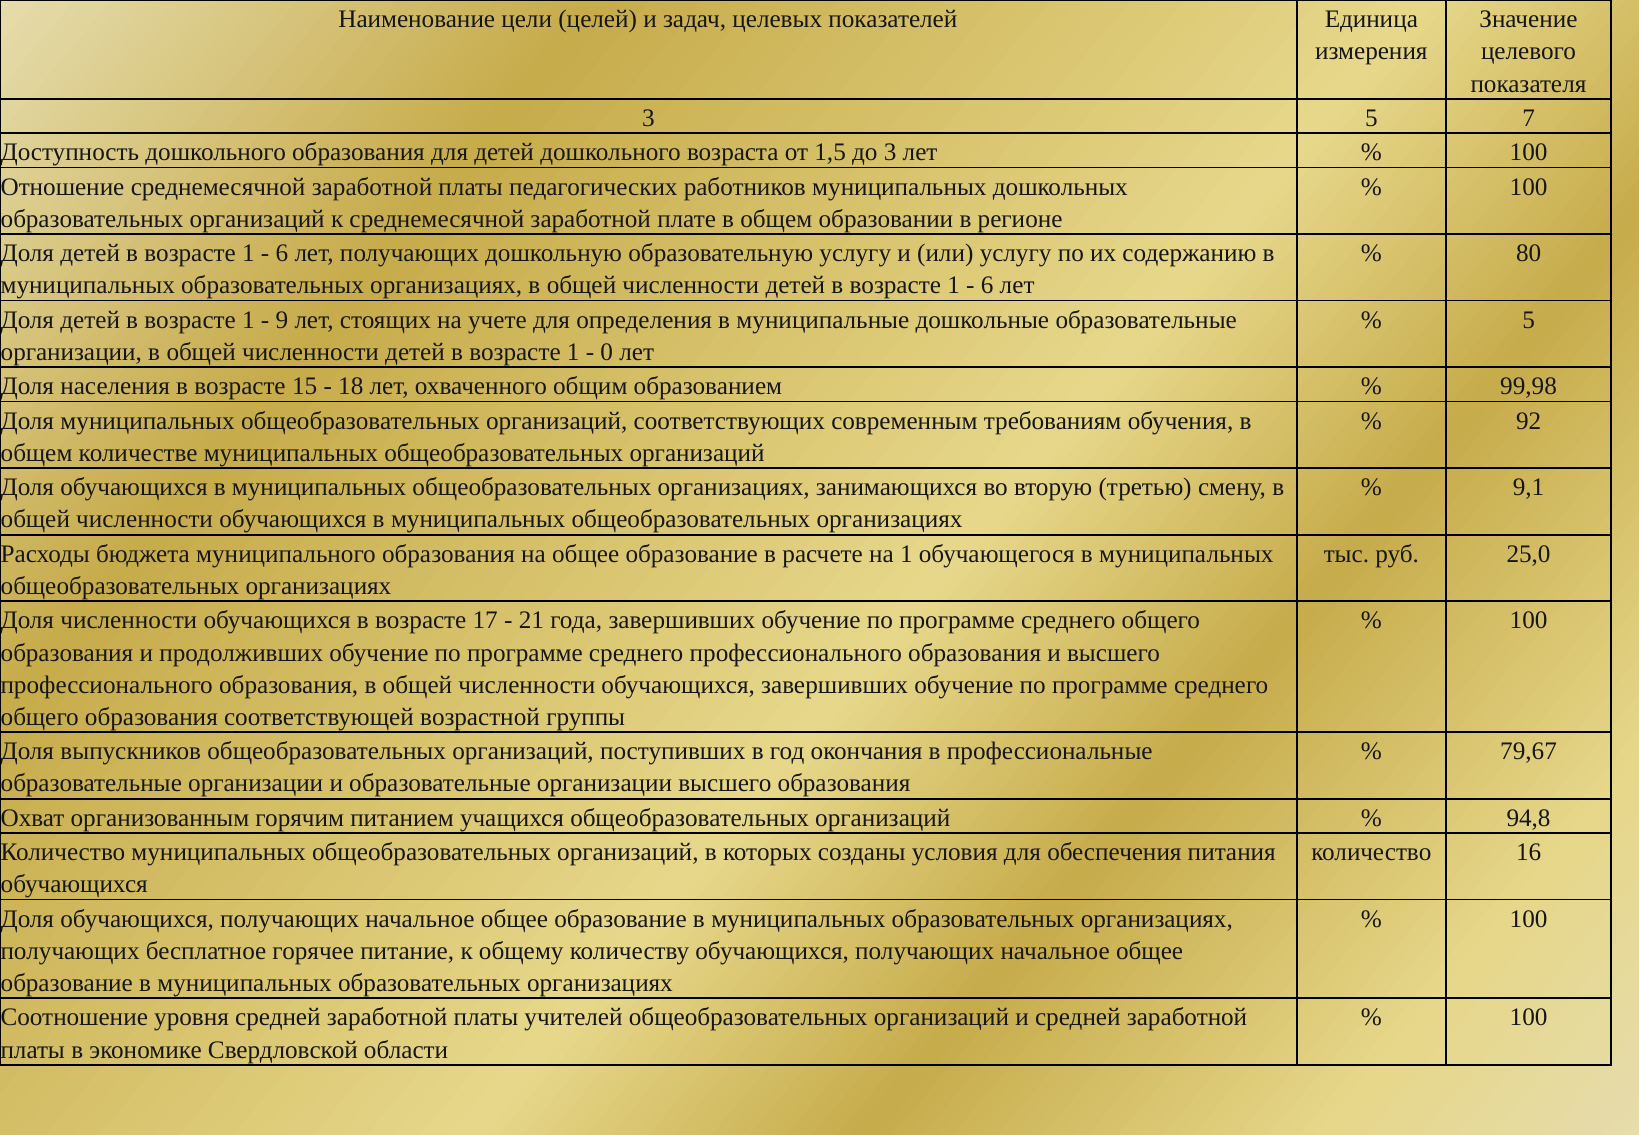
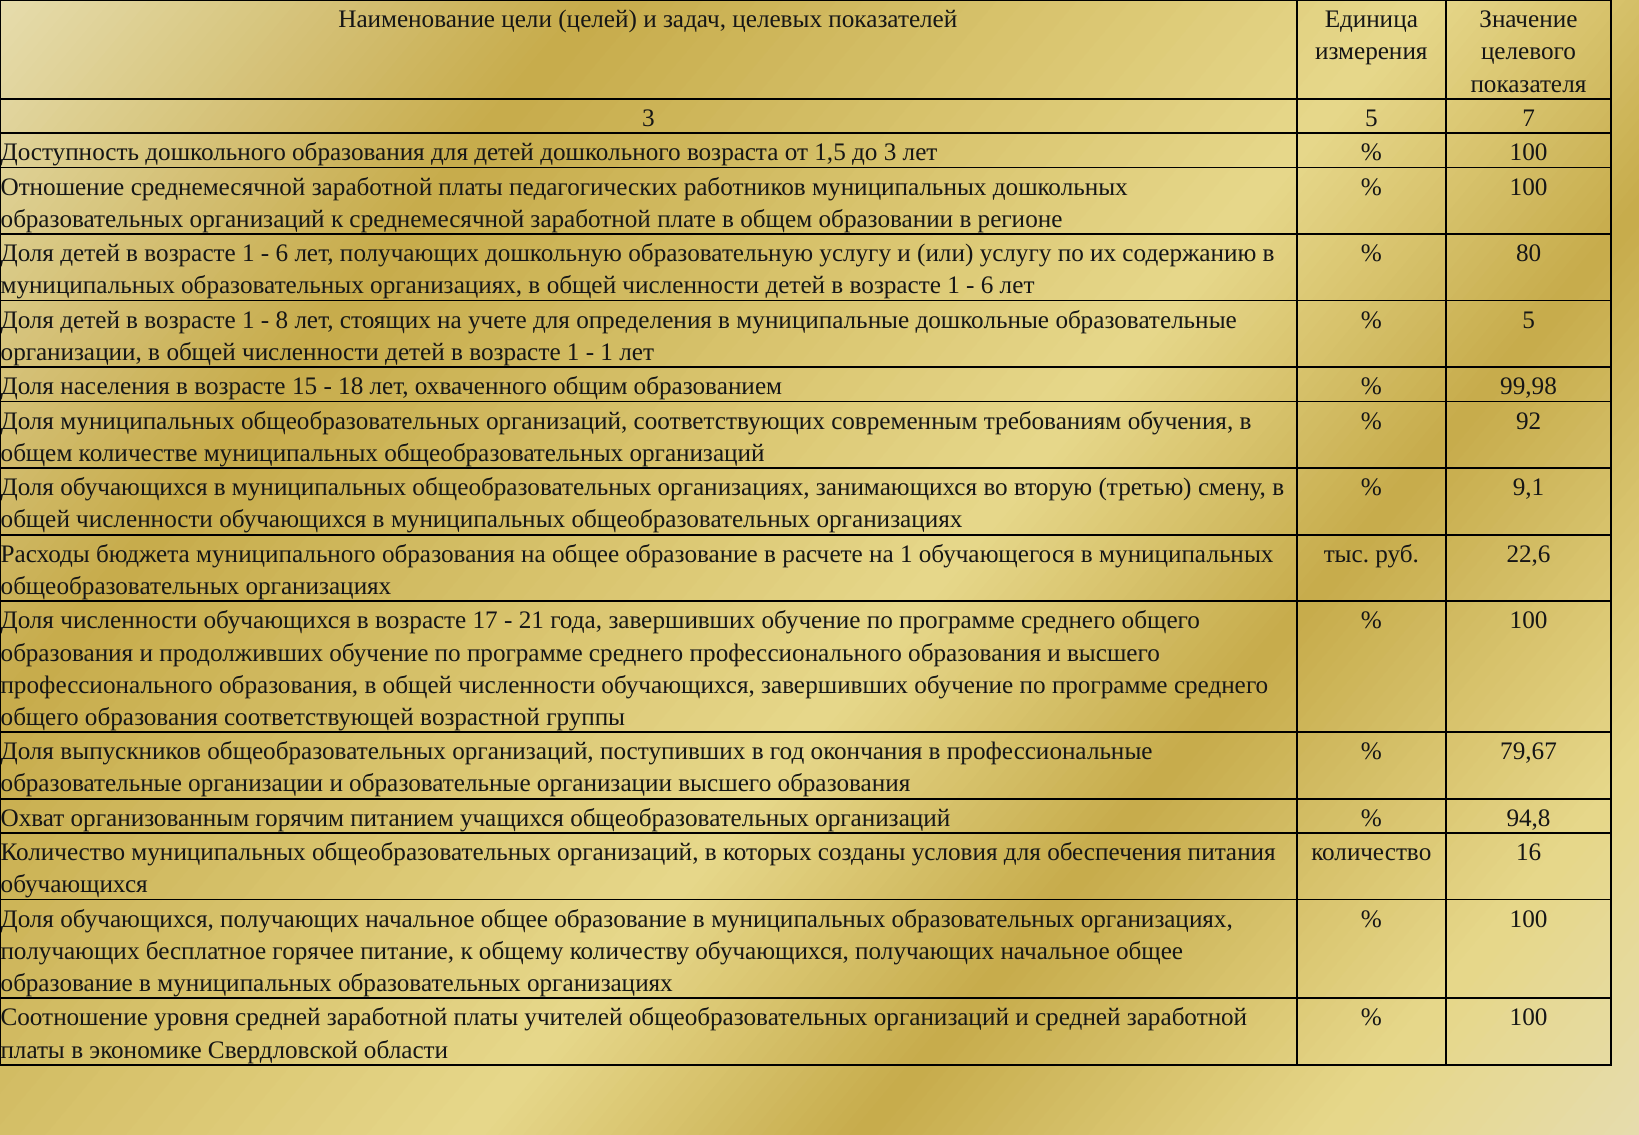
9: 9 -> 8
0 at (607, 352): 0 -> 1
25,0: 25,0 -> 22,6
